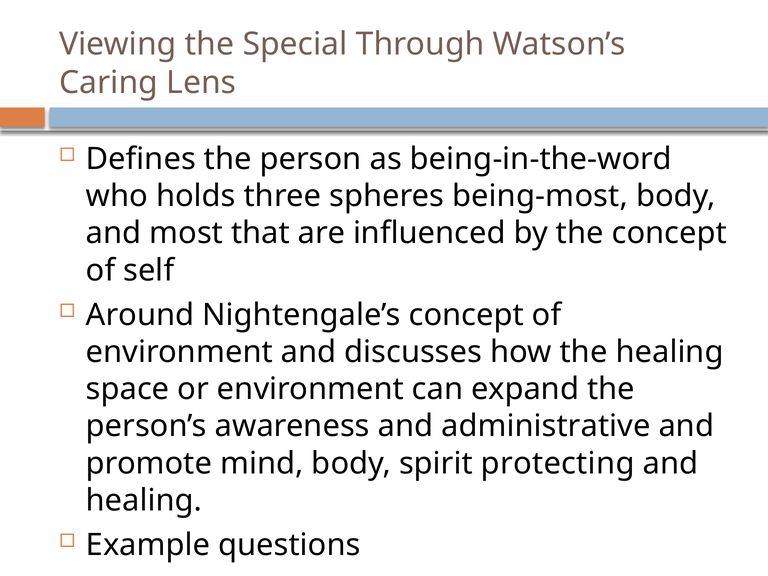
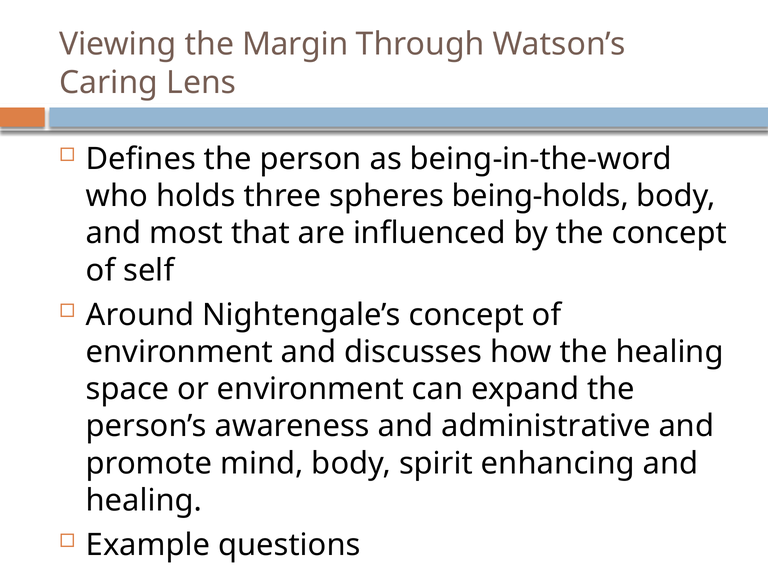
Special: Special -> Margin
being-most: being-most -> being-holds
protecting: protecting -> enhancing
